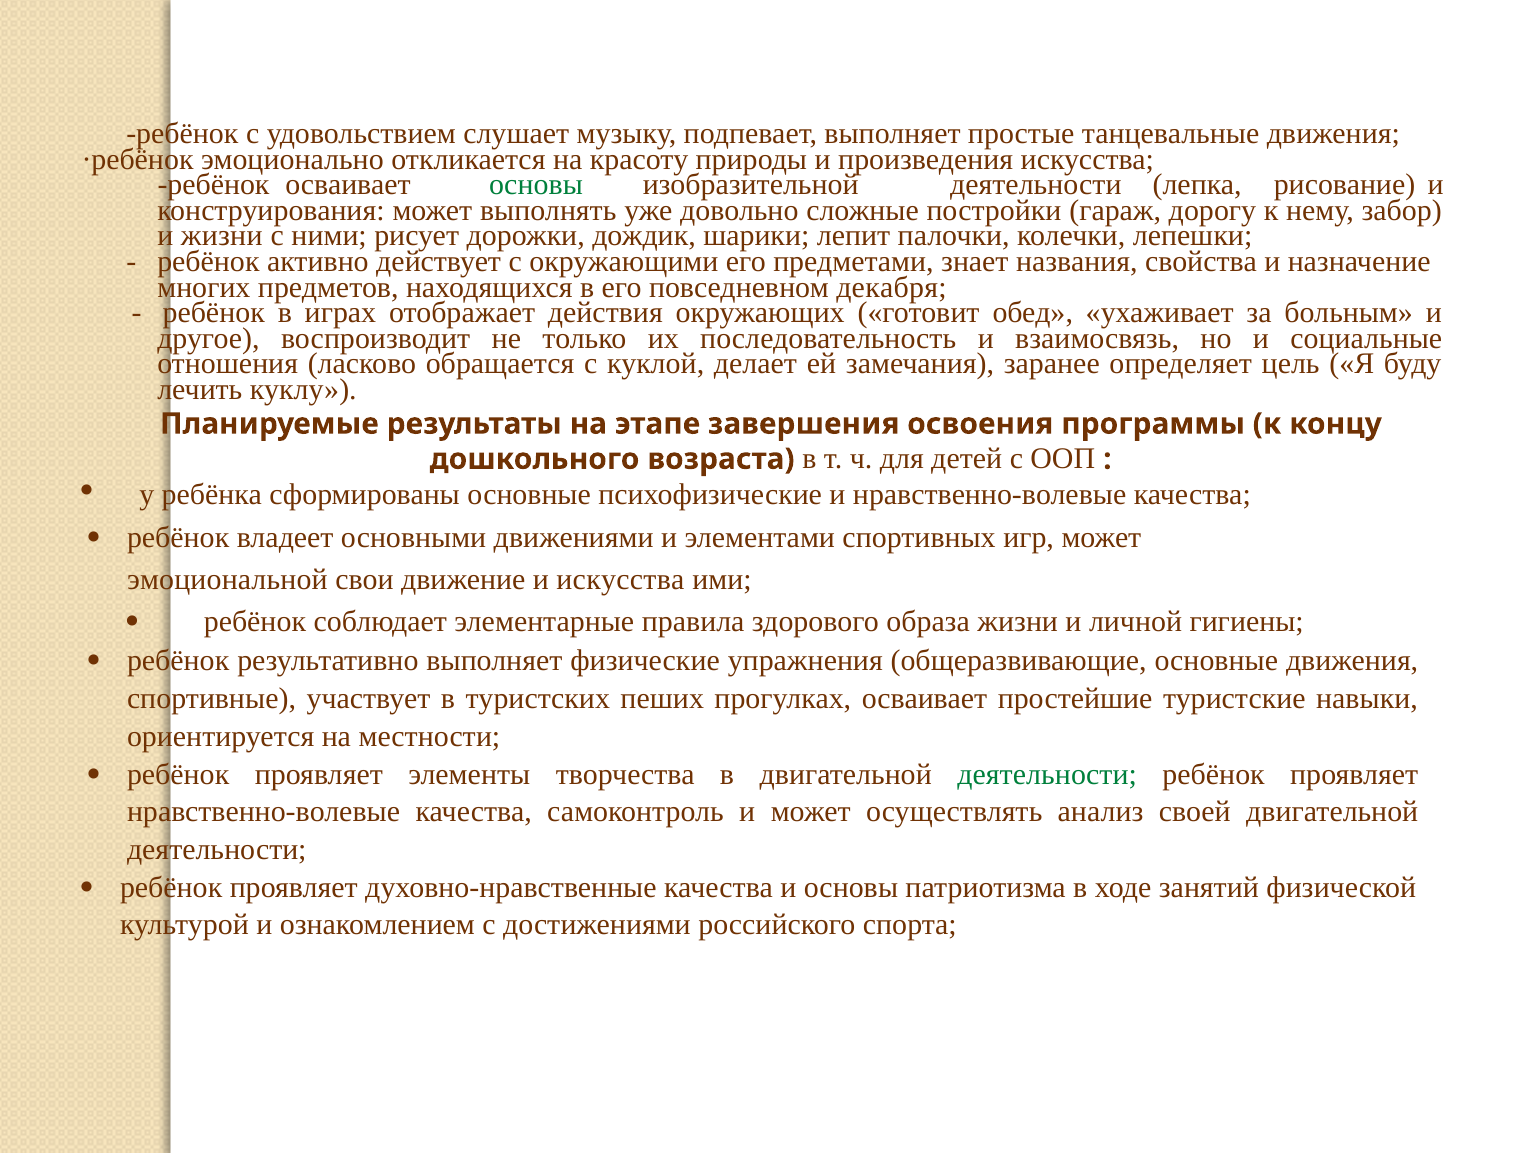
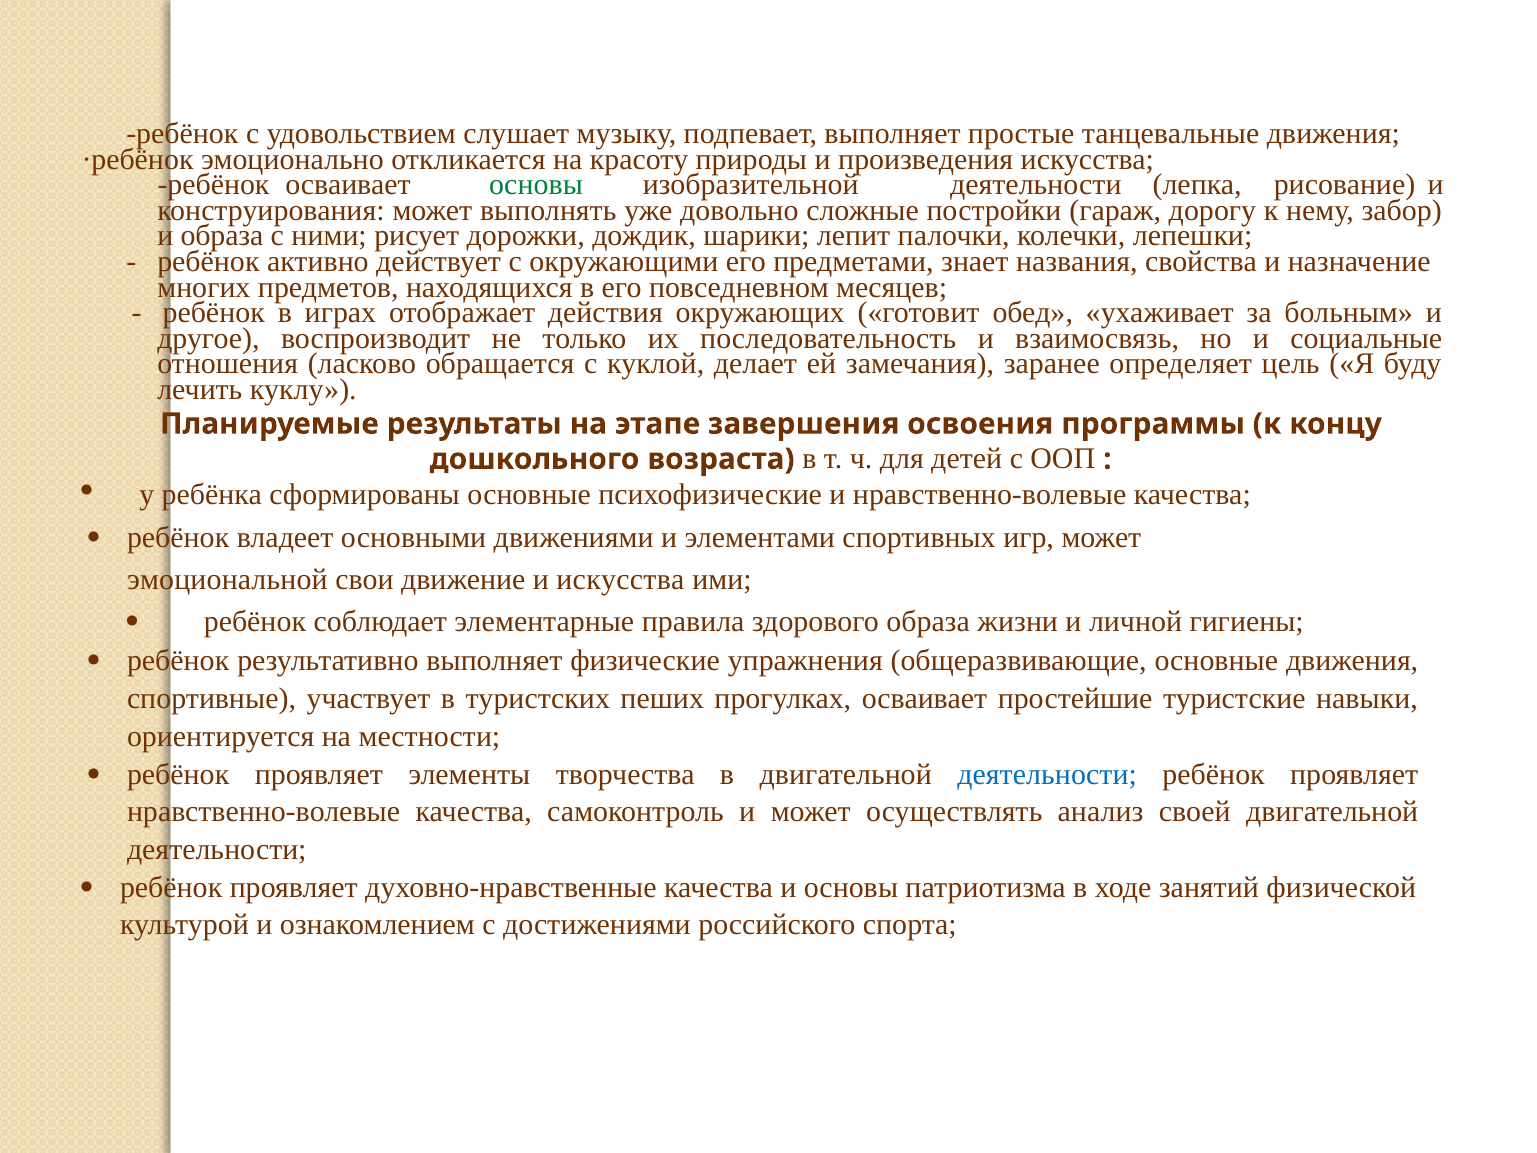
и жизни: жизни -> образа
декабря: декабря -> месяцев
деятельности at (1047, 774) colour: green -> blue
